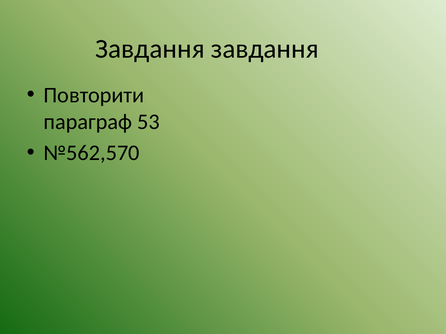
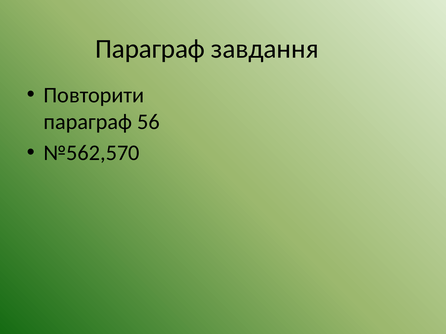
Завдання at (150, 49): Завдання -> Параграф
53: 53 -> 56
